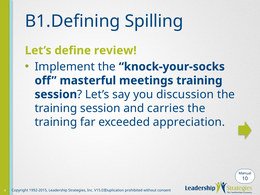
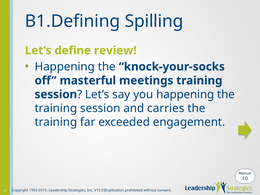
Implement at (65, 67): Implement -> Happening
you discussion: discussion -> happening
appreciation: appreciation -> engagement
